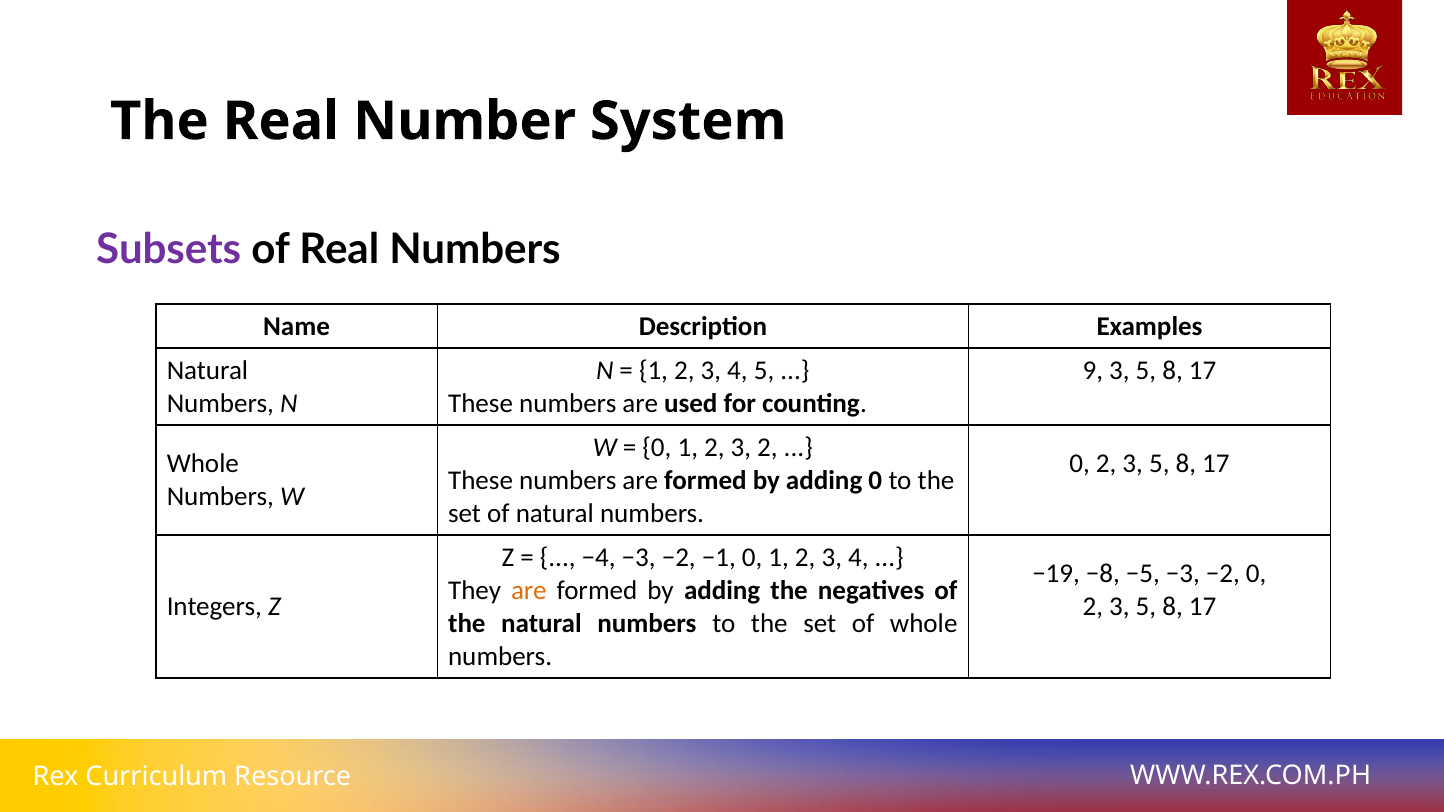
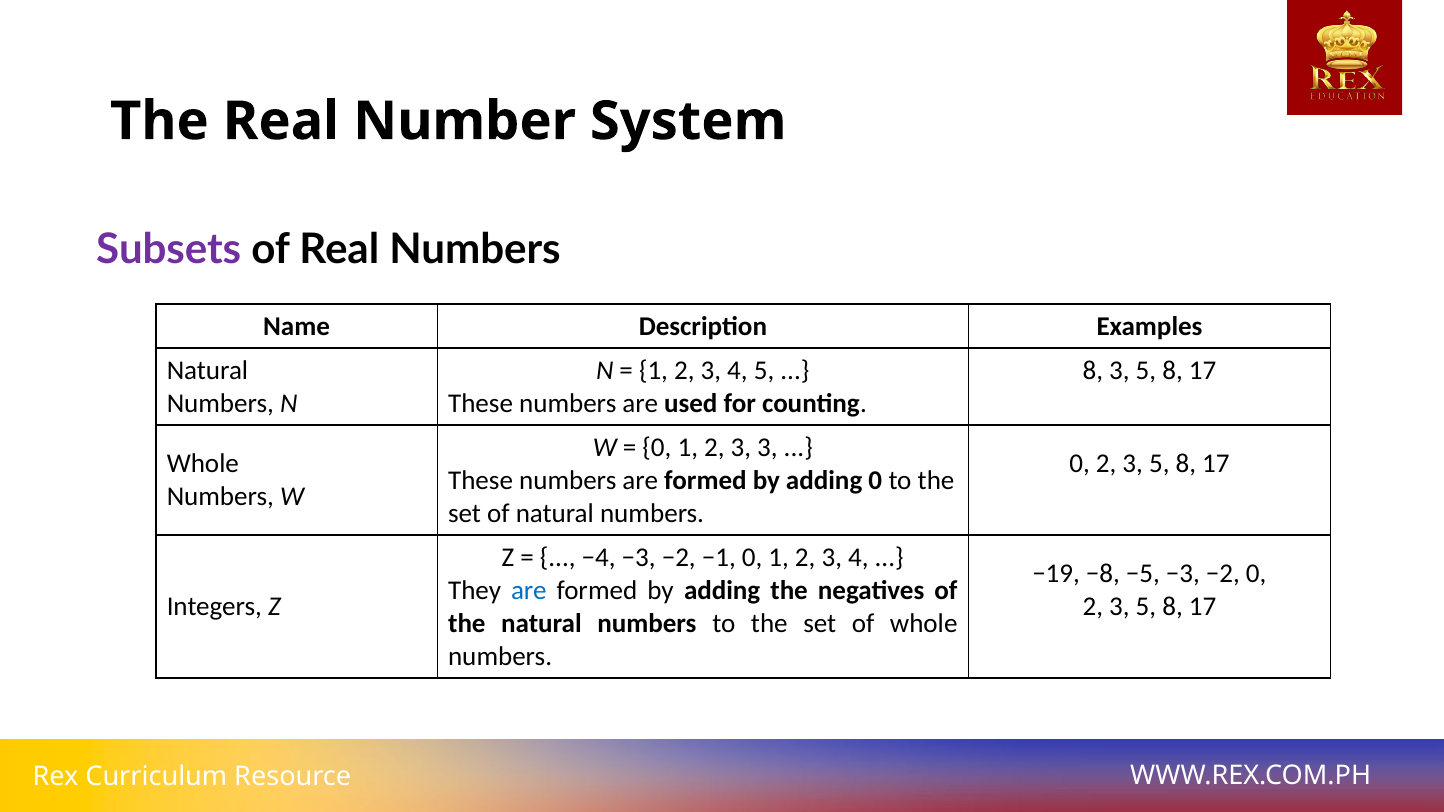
9 at (1093, 370): 9 -> 8
3 2: 2 -> 3
are at (529, 590) colour: orange -> blue
